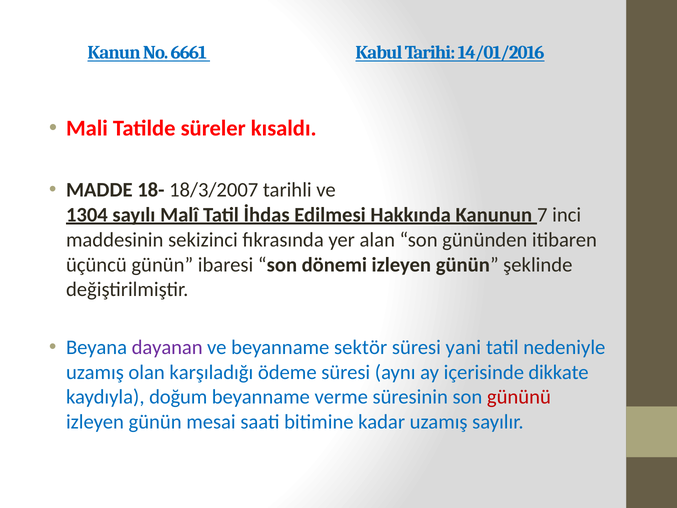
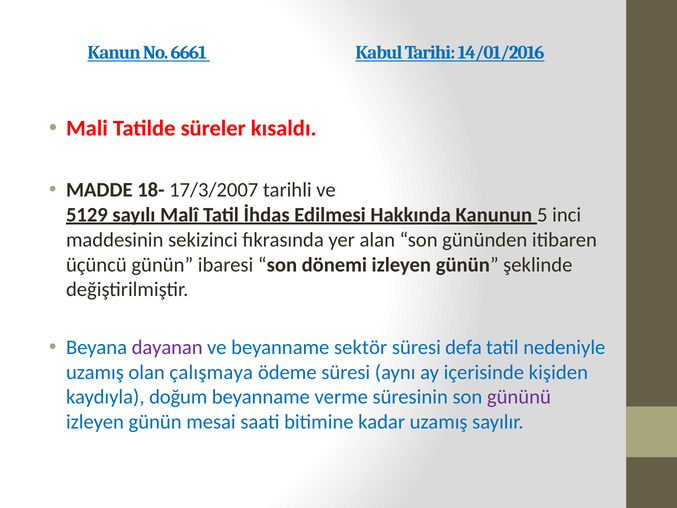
18/3/2007: 18/3/2007 -> 17/3/2007
1304: 1304 -> 5129
7: 7 -> 5
yani: yani -> defa
karşıladığı: karşıladığı -> çalışmaya
dikkate: dikkate -> kişiden
gününü colour: red -> purple
